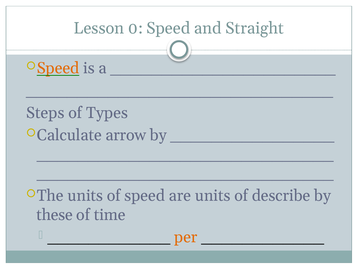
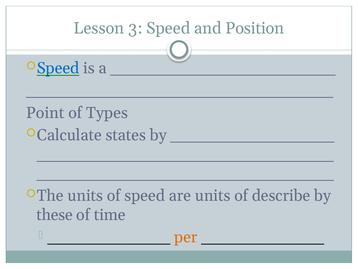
0: 0 -> 3
Straight: Straight -> Position
Speed at (58, 68) colour: orange -> blue
Steps: Steps -> Point
arrow: arrow -> states
